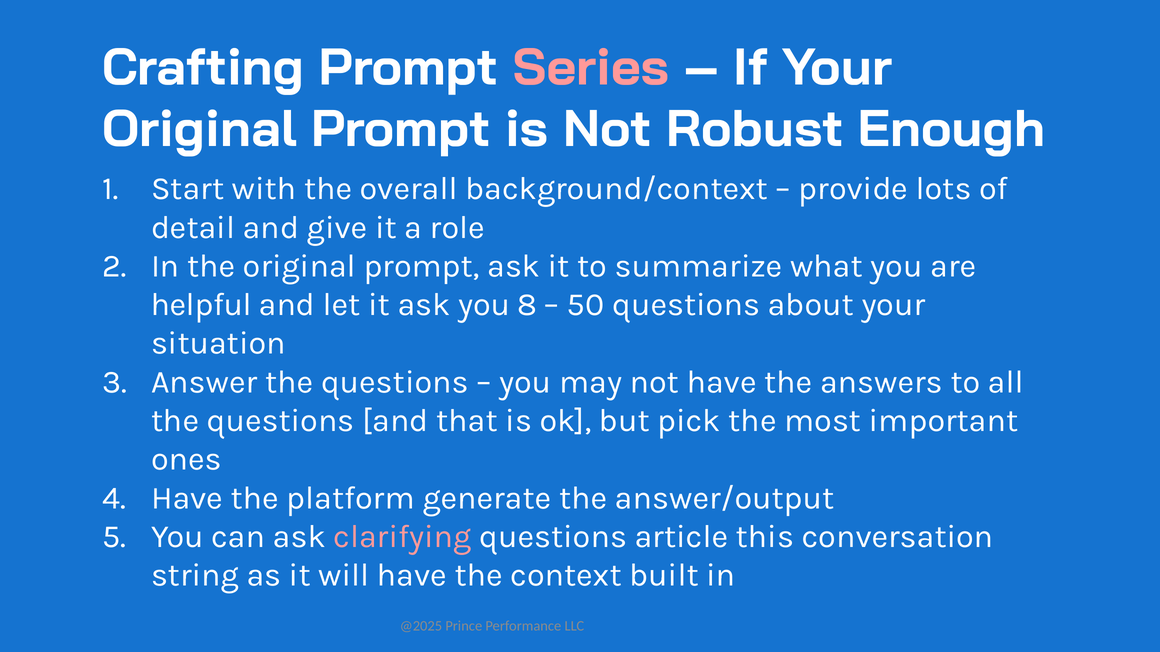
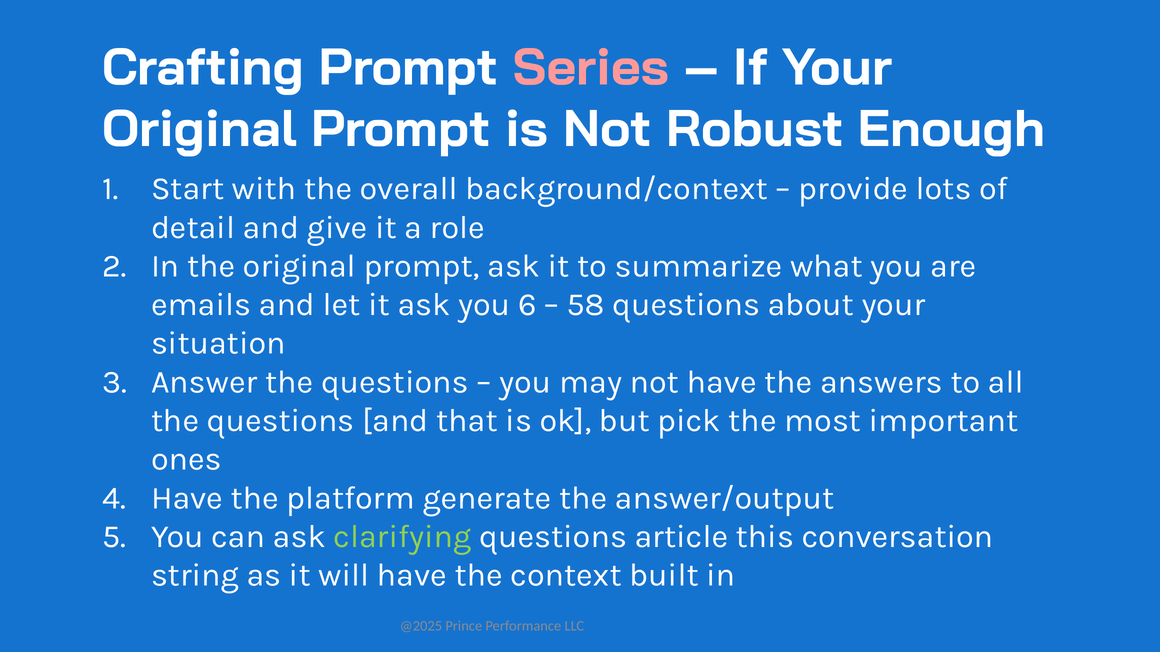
helpful: helpful -> emails
8: 8 -> 6
50: 50 -> 58
clarifying colour: pink -> light green
